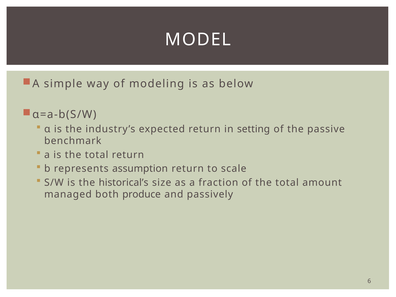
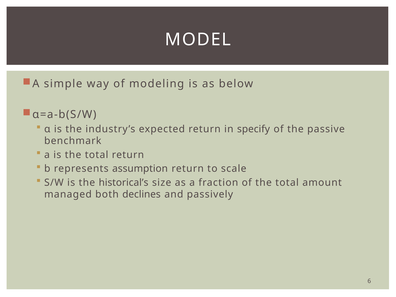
setting: setting -> specify
produce: produce -> declines
